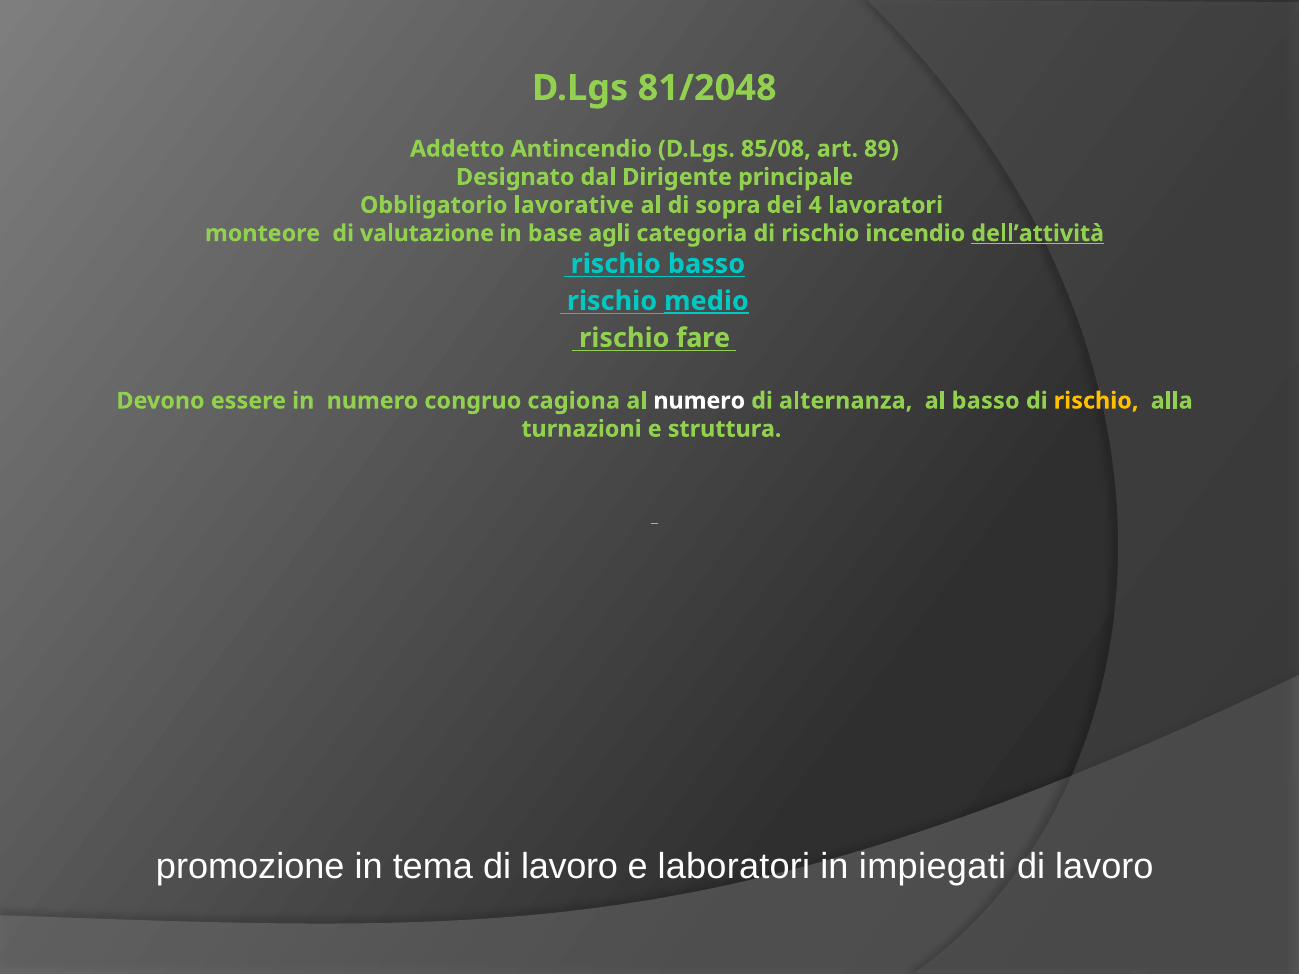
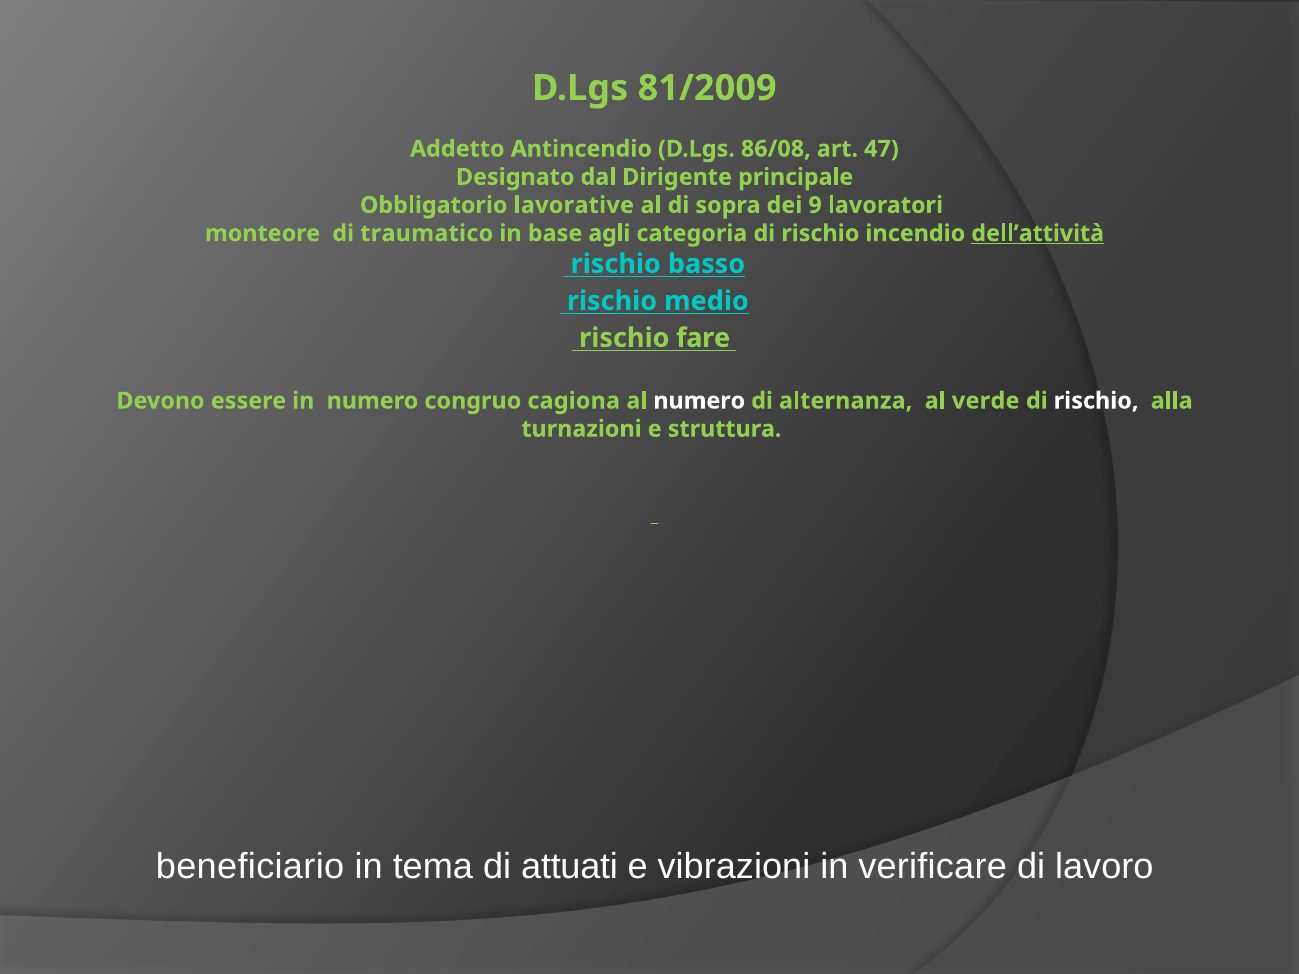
81/2048: 81/2048 -> 81/2009
85/08: 85/08 -> 86/08
89: 89 -> 47
4: 4 -> 9
valutazione: valutazione -> traumatico
medio underline: present -> none
al basso: basso -> verde
rischio at (1096, 401) colour: yellow -> white
promozione: promozione -> beneficiario
tema di lavoro: lavoro -> attuati
laboratori: laboratori -> vibrazioni
impiegati: impiegati -> verificare
